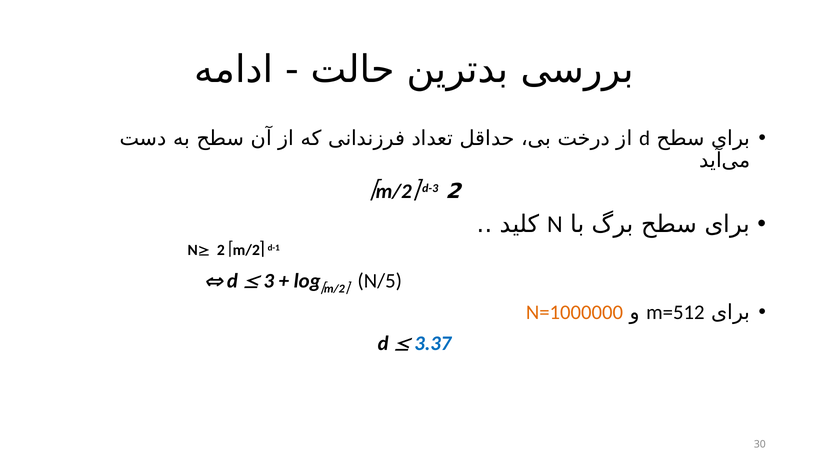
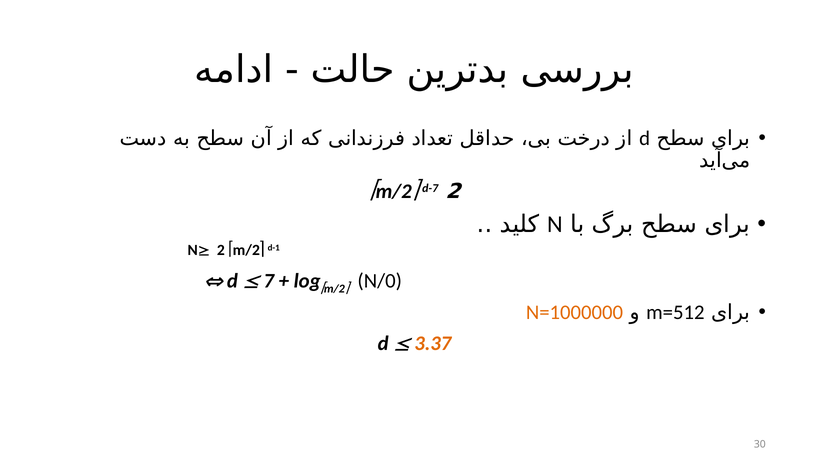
d-3: d-3 -> d-7
3: 3 -> 7
N/5: N/5 -> N/0
3.37 colour: blue -> orange
